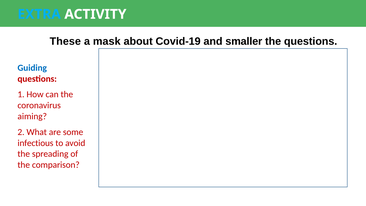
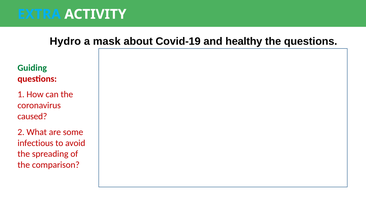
These: These -> Hydro
smaller: smaller -> healthy
Guiding colour: blue -> green
aiming: aiming -> caused
